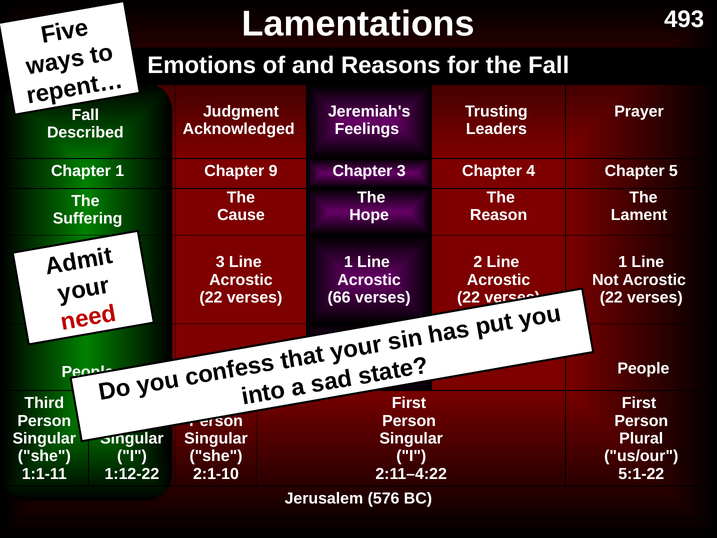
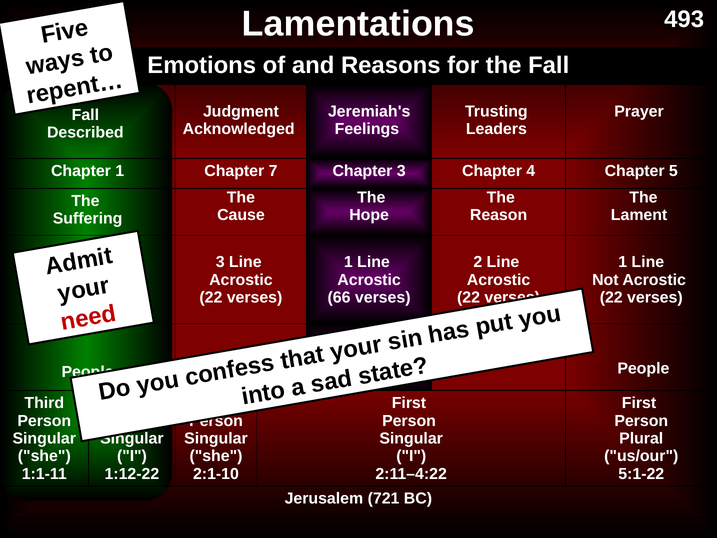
9: 9 -> 7
576: 576 -> 721
